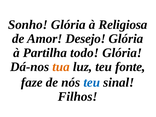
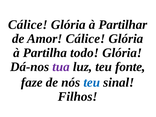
Sonho at (28, 25): Sonho -> Cálice
Religiosa: Religiosa -> Partilhar
Amor Desejo: Desejo -> Cálice
tua colour: orange -> purple
